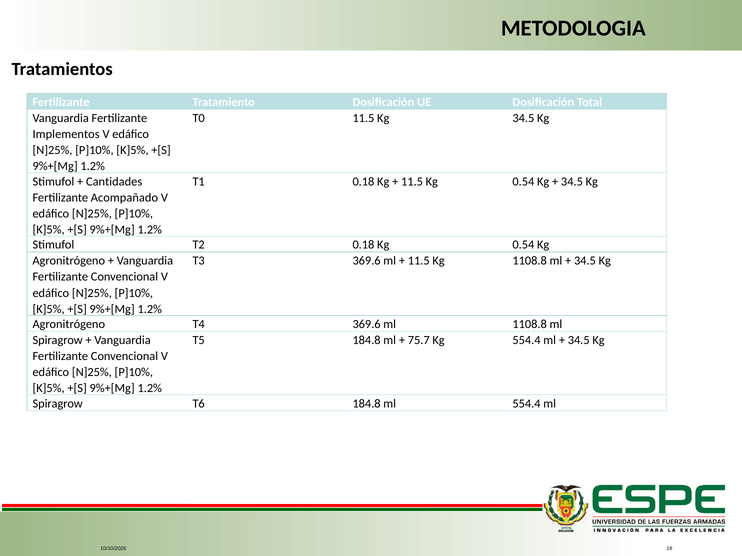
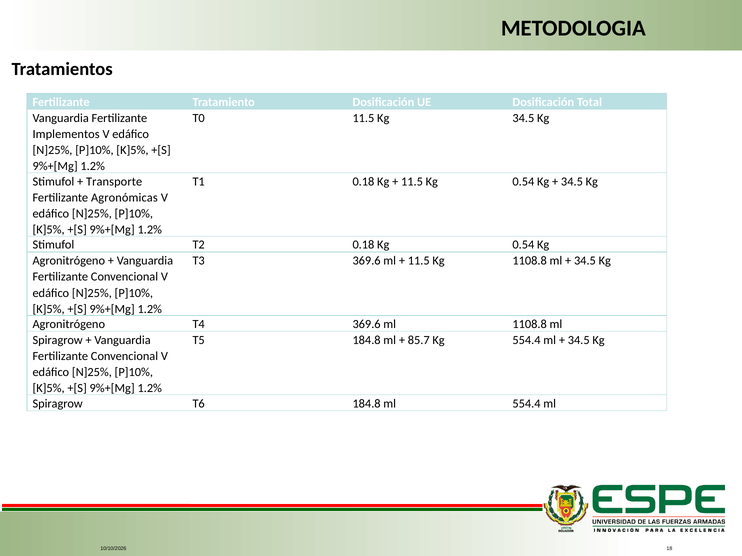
Cantidades: Cantidades -> Transporte
Acompañado: Acompañado -> Agronómicas
75.7: 75.7 -> 85.7
